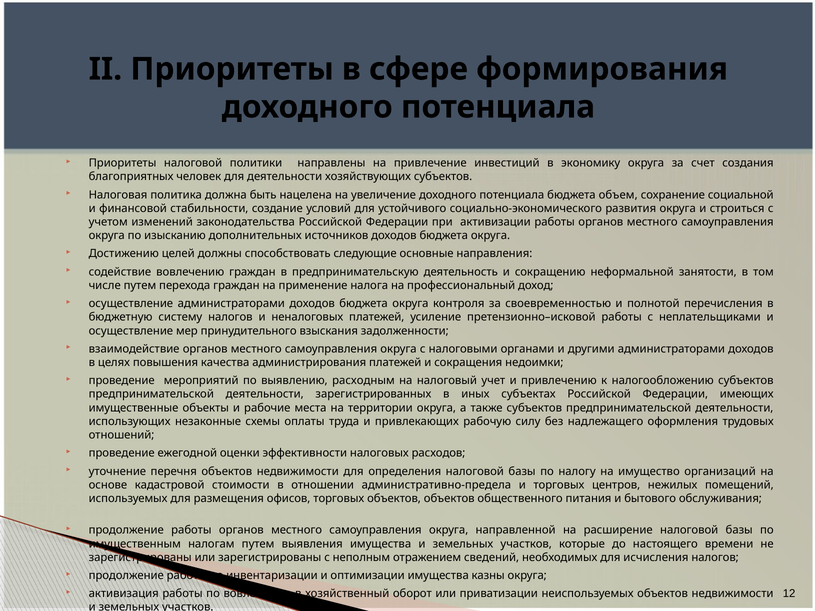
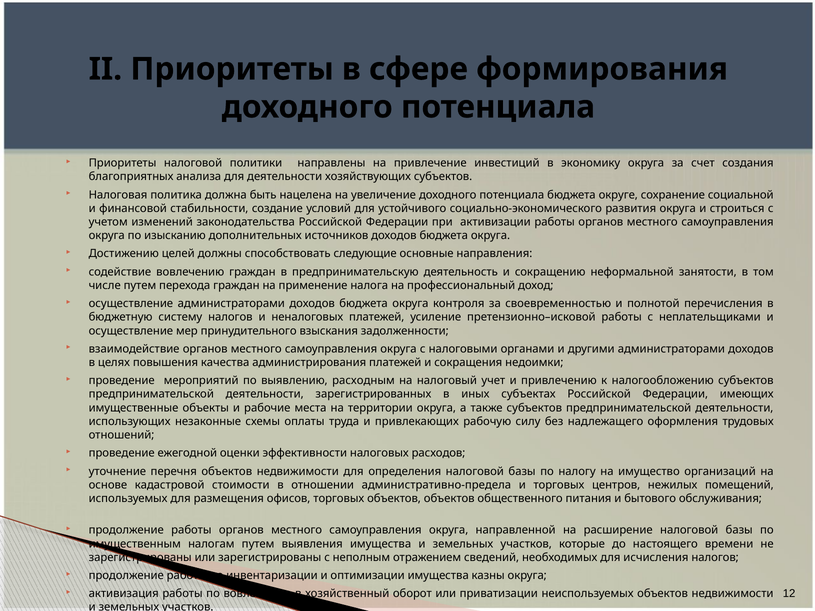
человек: человек -> анализа
объем: объем -> округе
